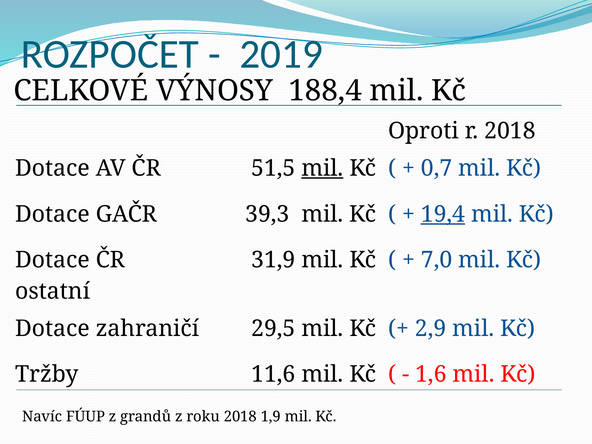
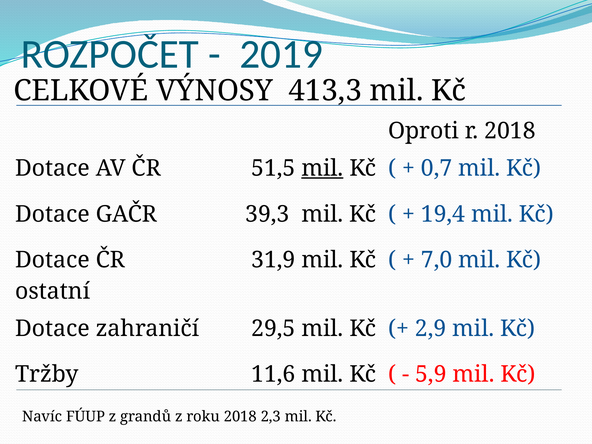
188,4: 188,4 -> 413,3
19,4 underline: present -> none
1,6: 1,6 -> 5,9
1,9: 1,9 -> 2,3
